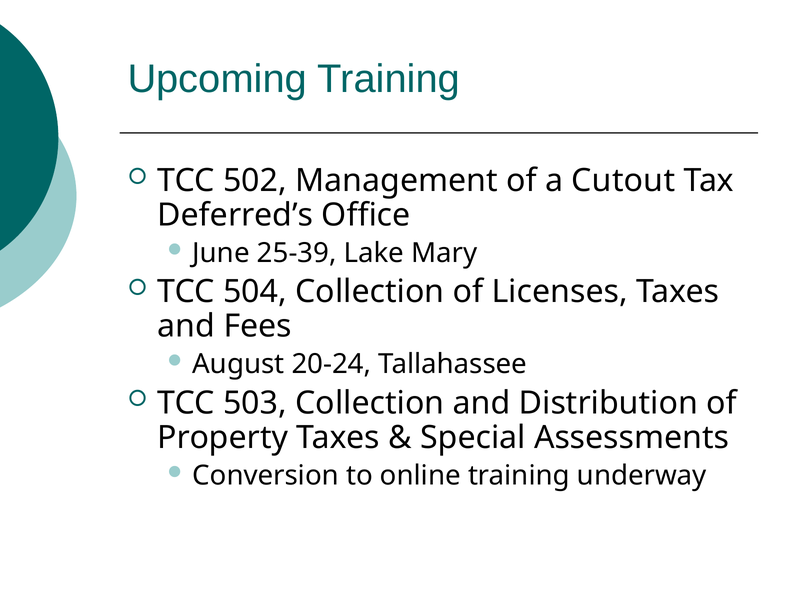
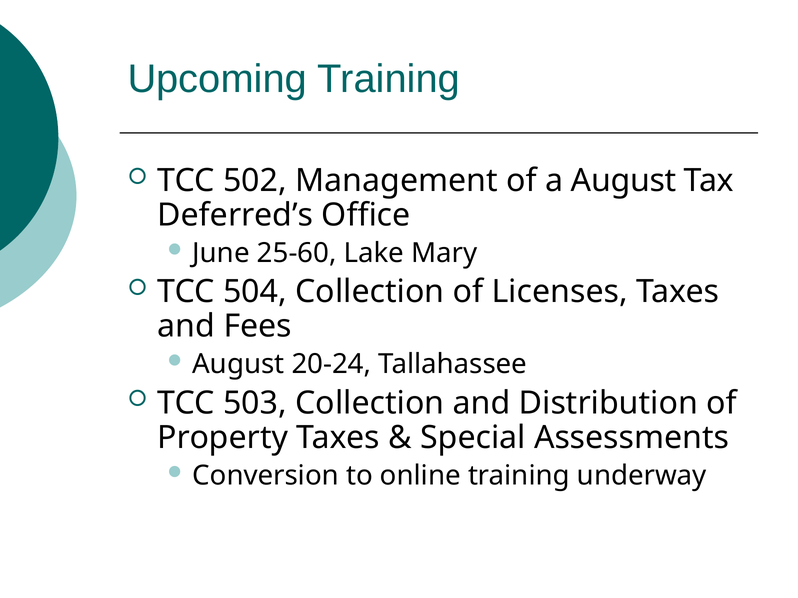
a Cutout: Cutout -> August
25-39: 25-39 -> 25-60
